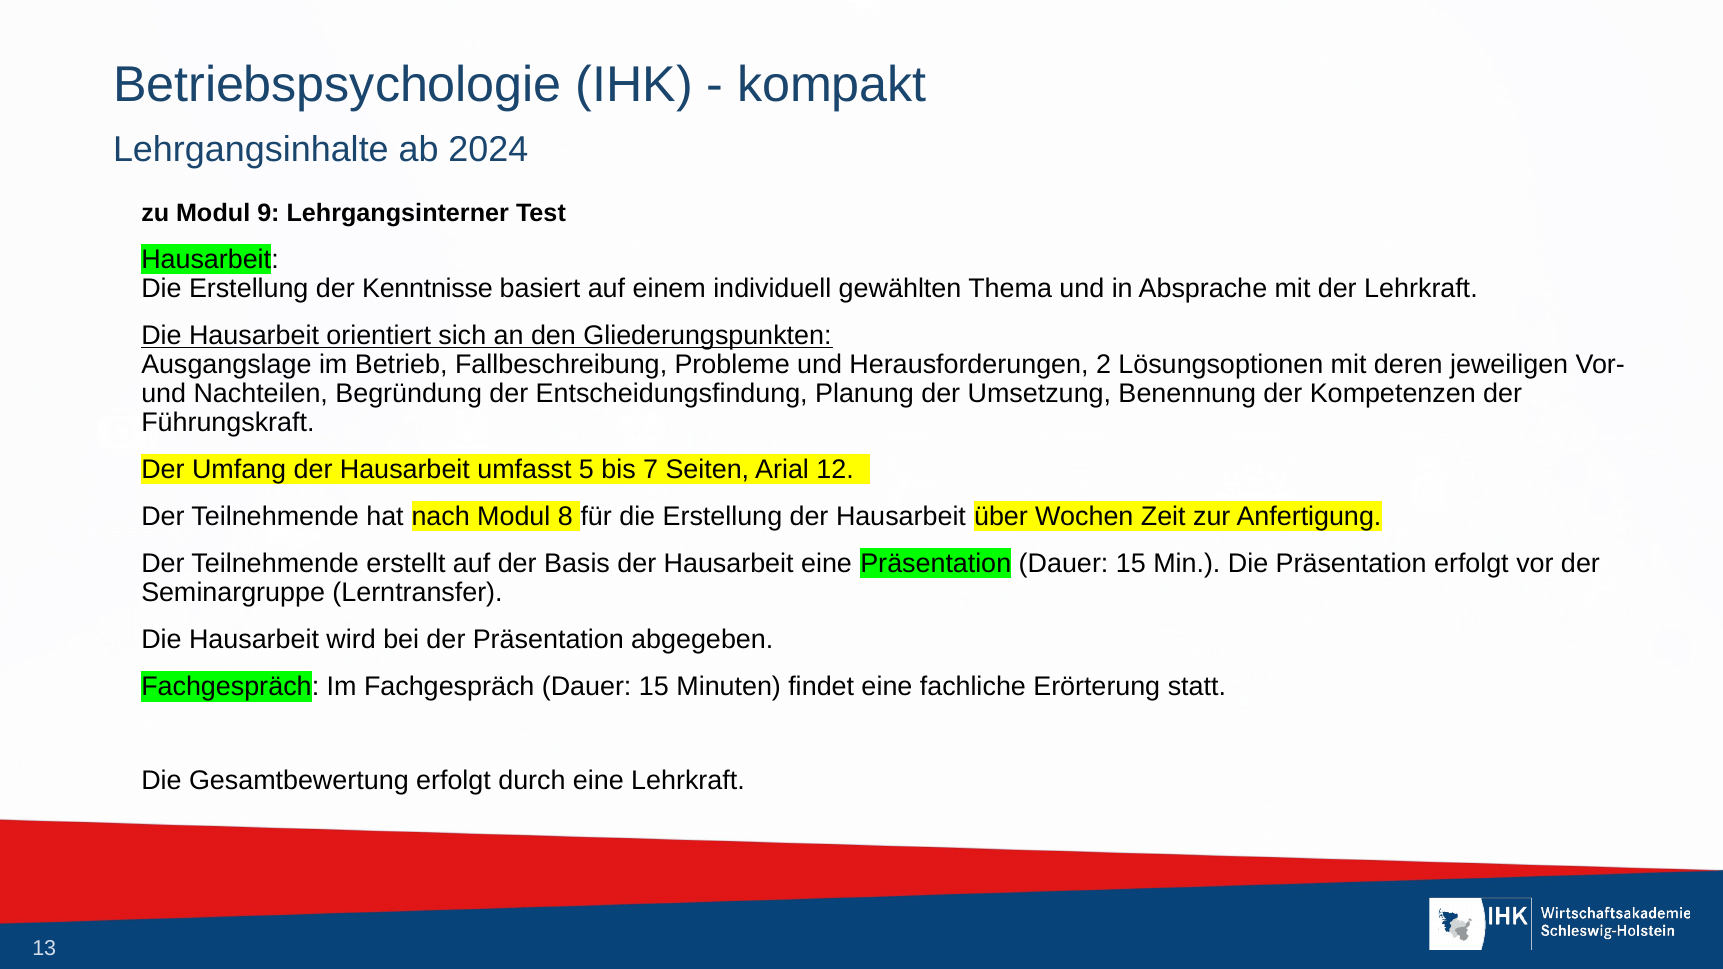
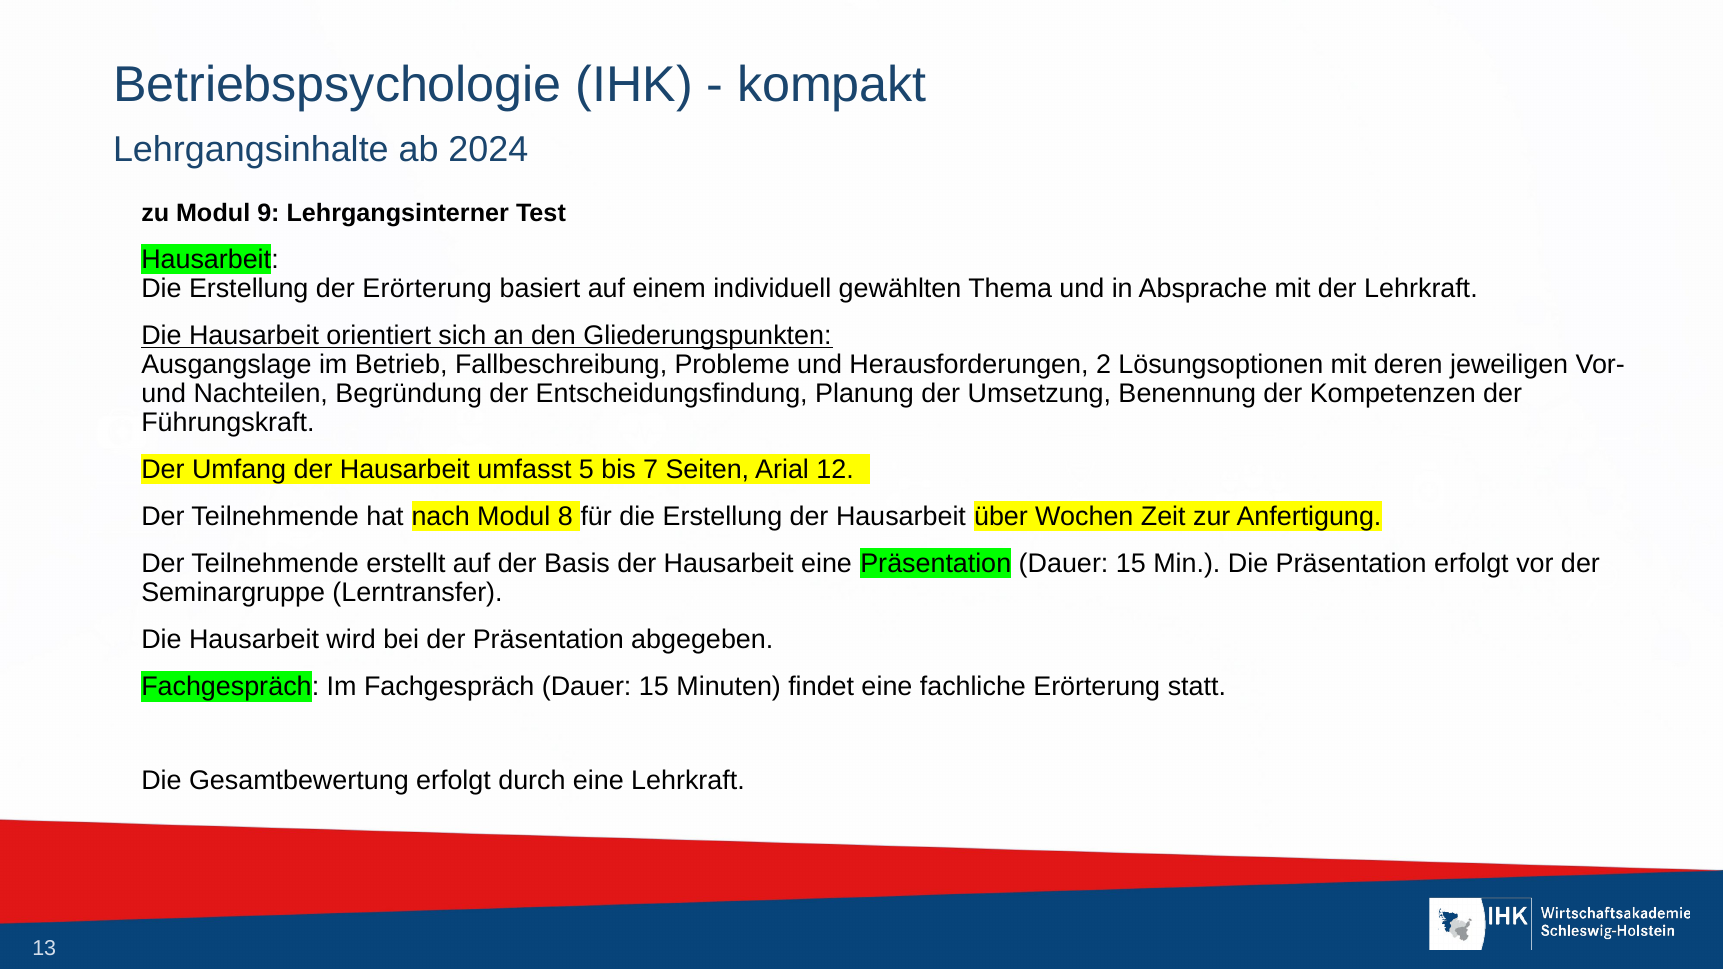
der Kenntnisse: Kenntnisse -> Erörterung
